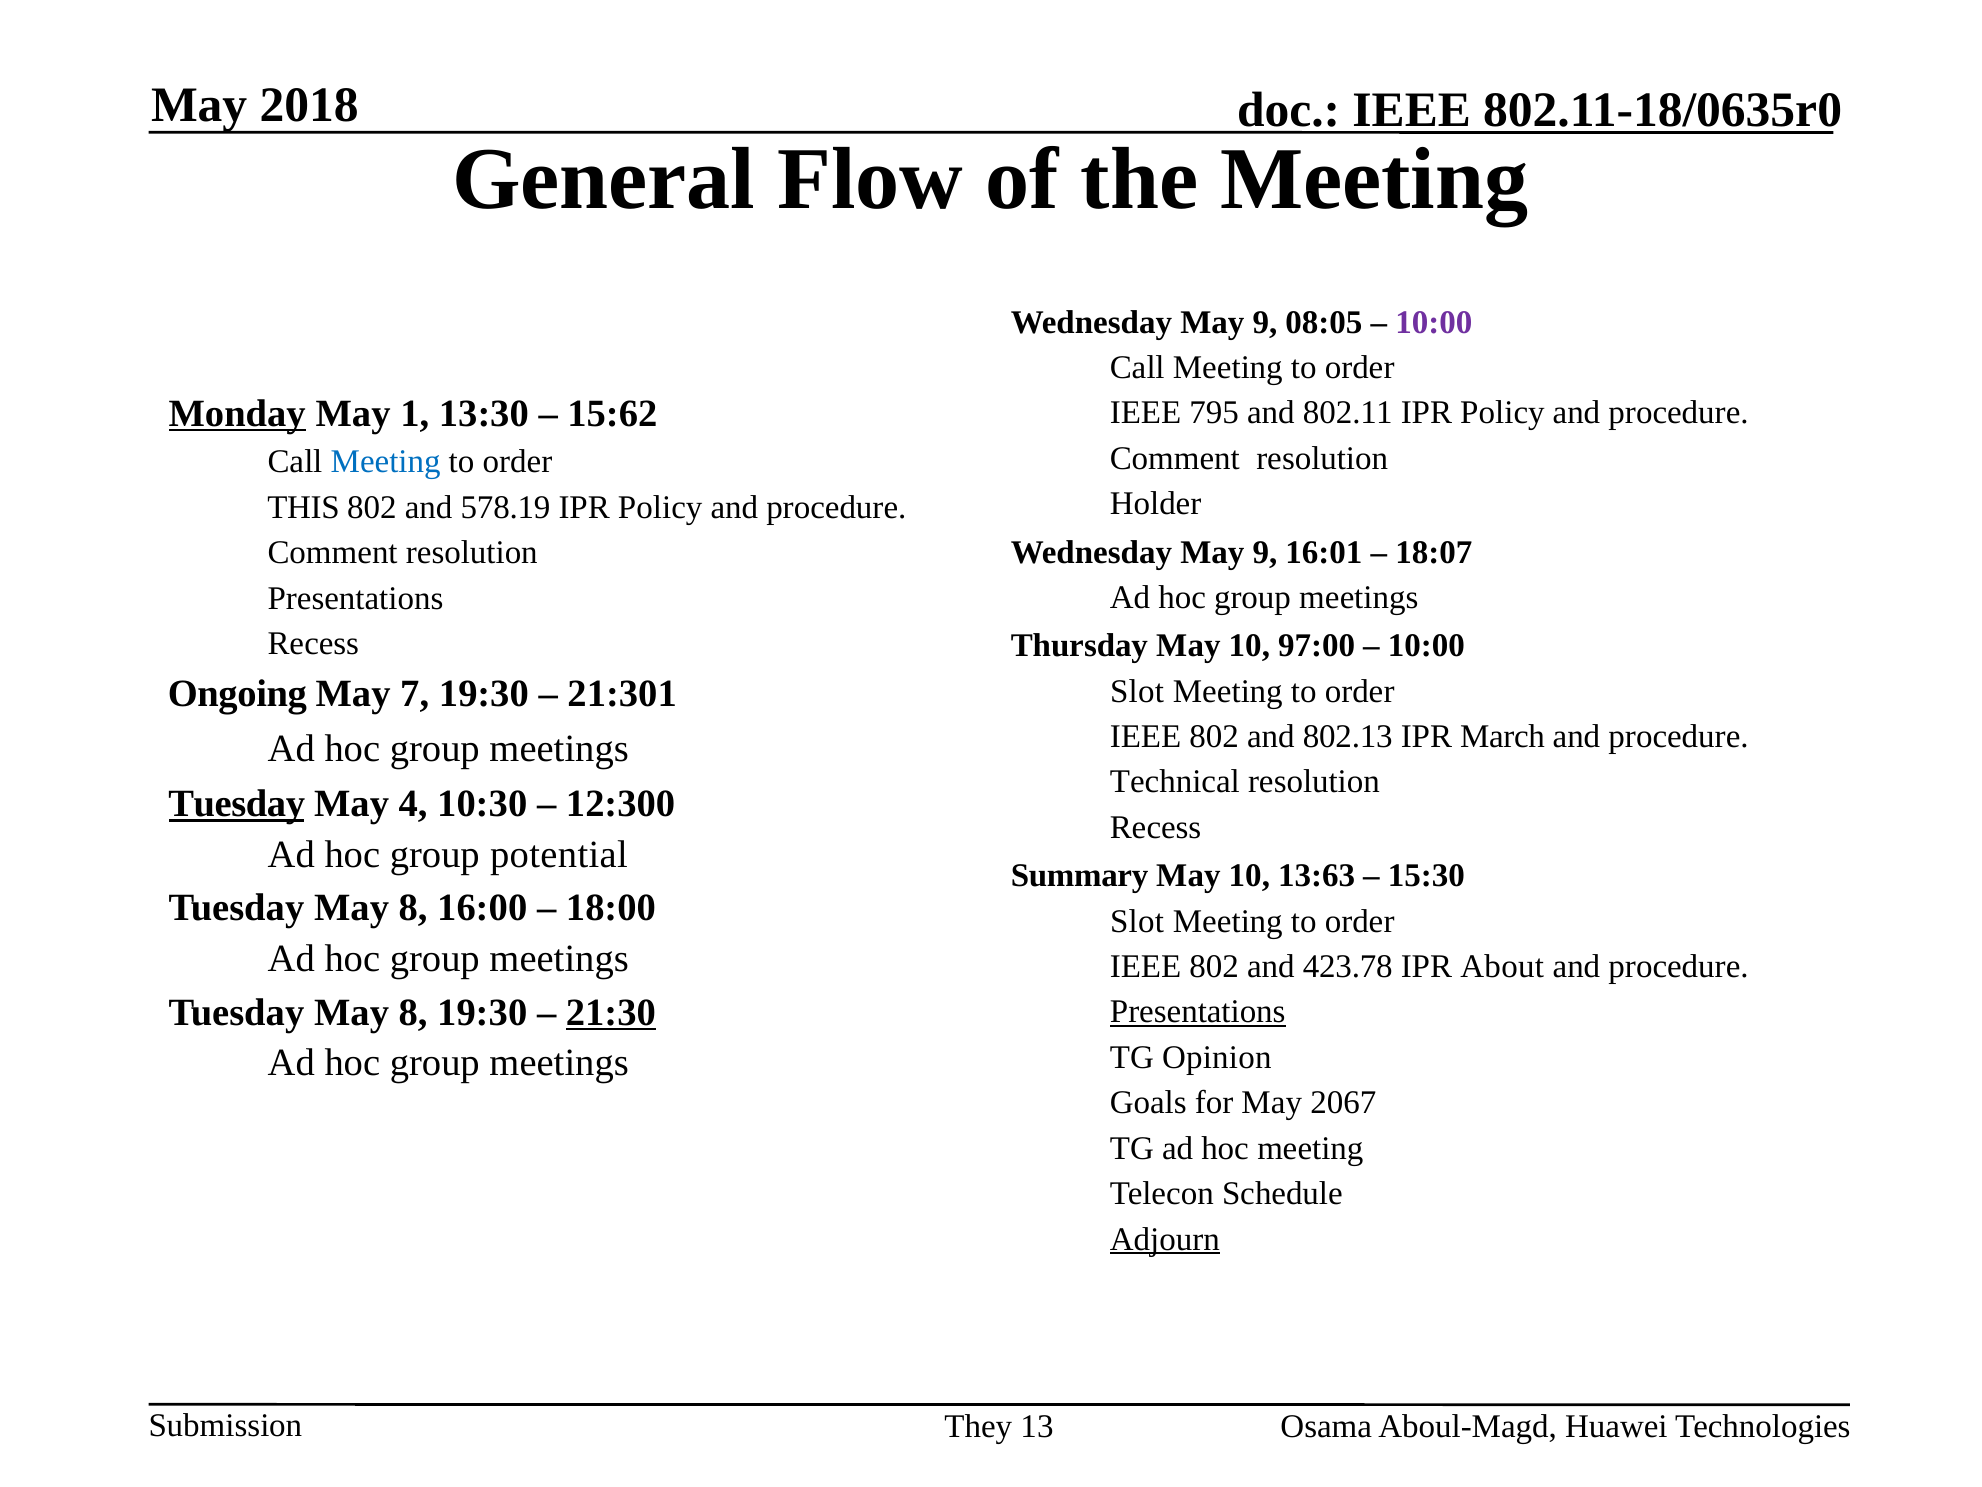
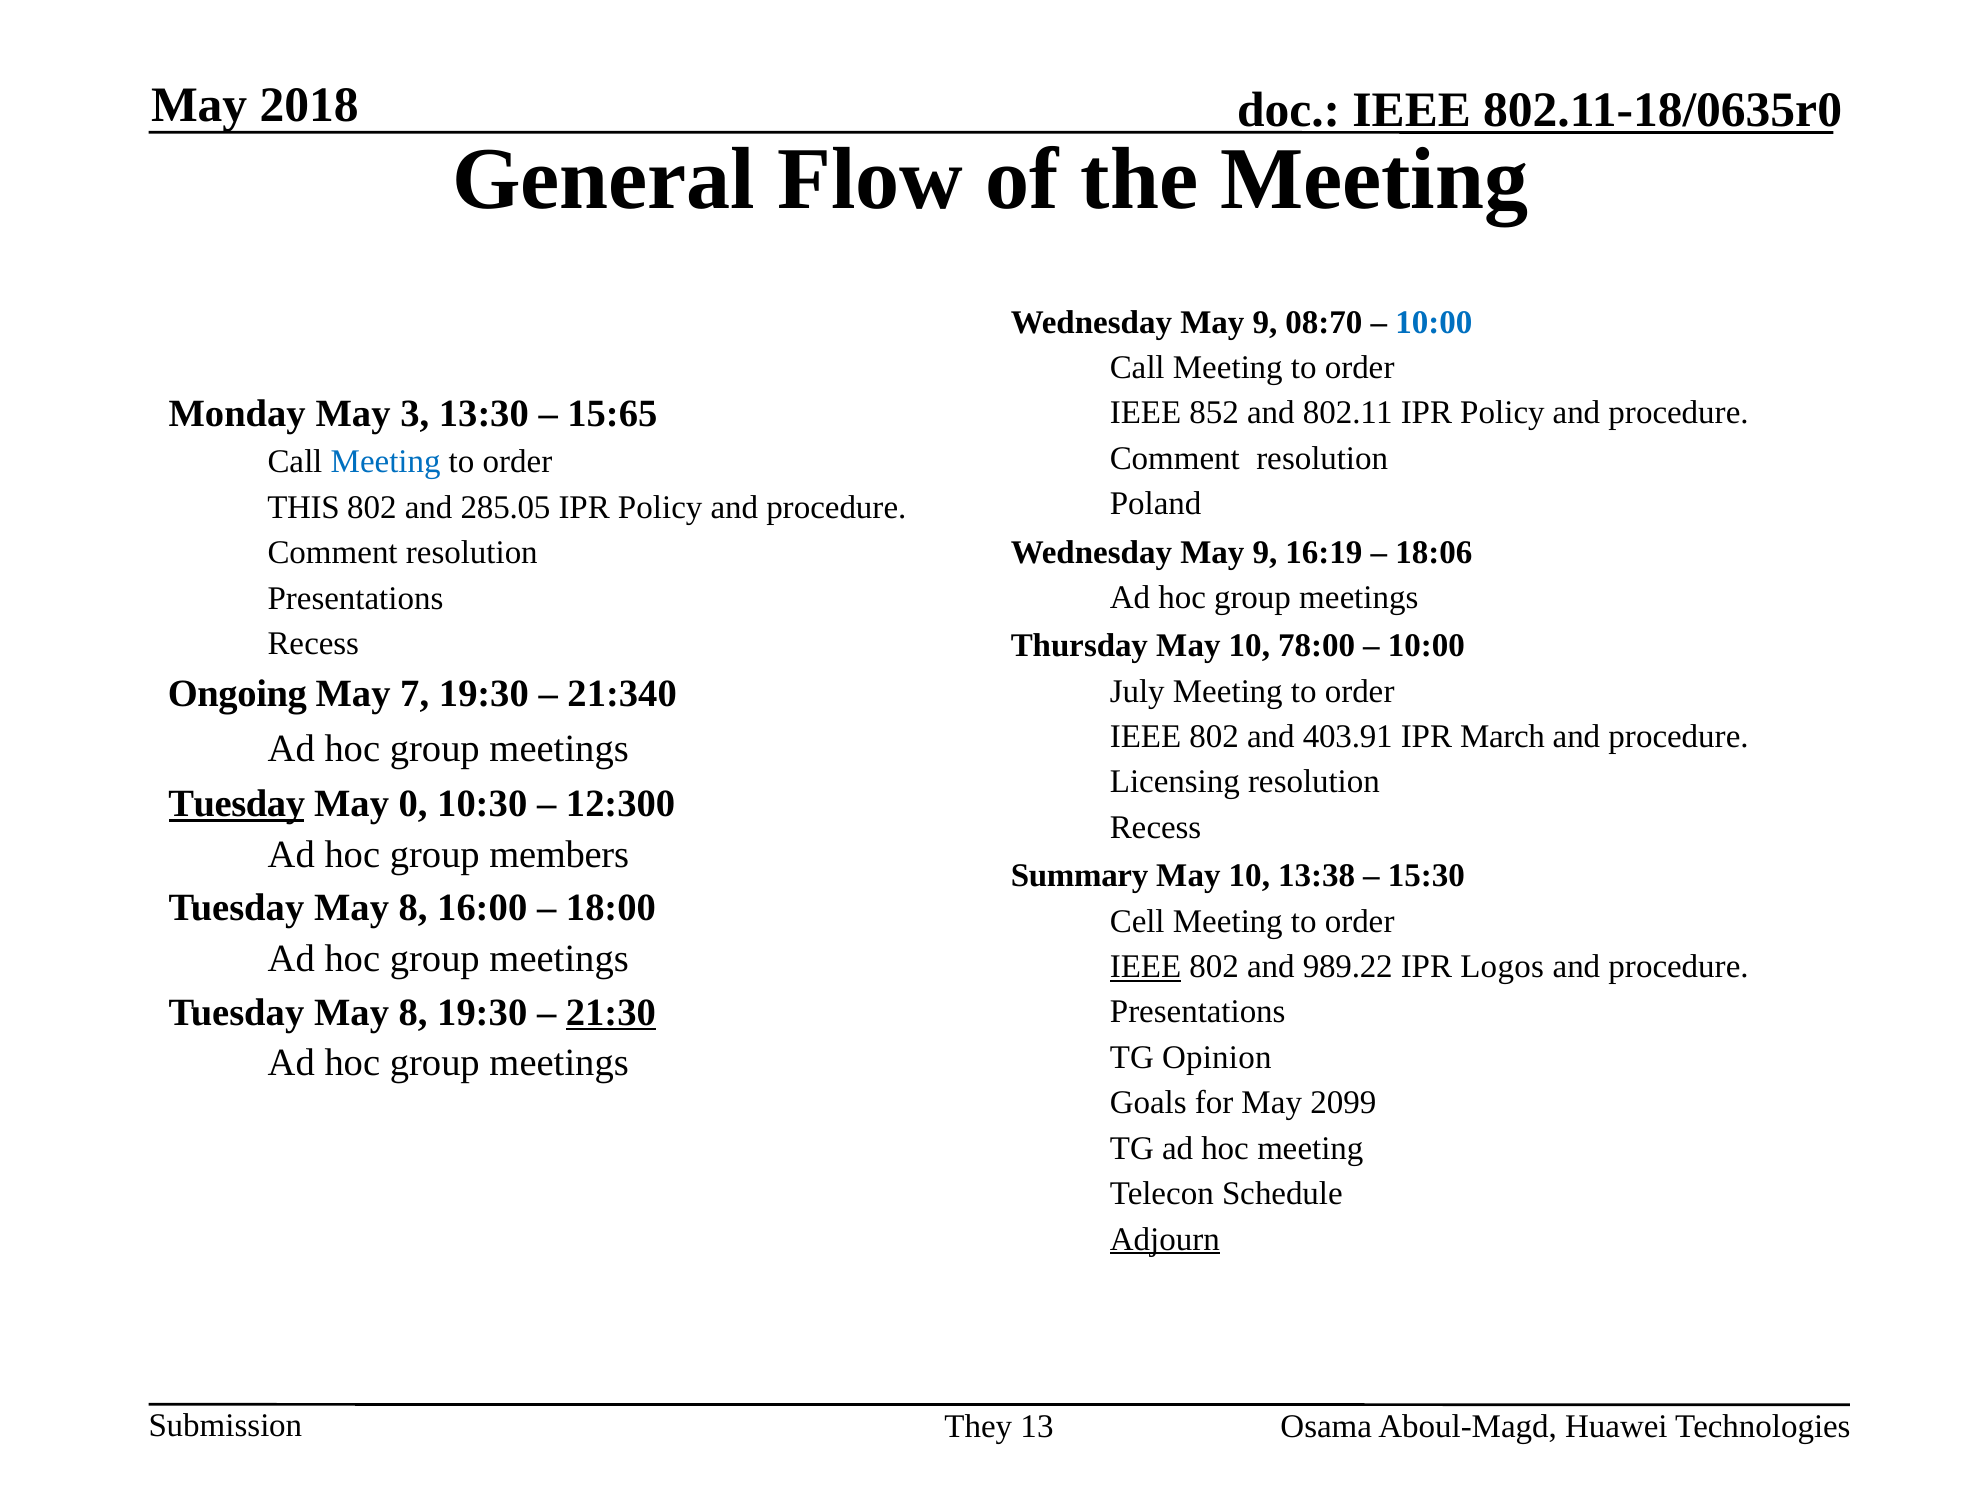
08:05: 08:05 -> 08:70
10:00 at (1434, 322) colour: purple -> blue
Monday underline: present -> none
1: 1 -> 3
15:62: 15:62 -> 15:65
795: 795 -> 852
Holder: Holder -> Poland
578.19: 578.19 -> 285.05
16:01: 16:01 -> 16:19
18:07: 18:07 -> 18:06
97:00: 97:00 -> 78:00
Slot at (1137, 691): Slot -> July
21:301: 21:301 -> 21:340
802.13: 802.13 -> 403.91
Technical: Technical -> Licensing
4: 4 -> 0
potential: potential -> members
13:63: 13:63 -> 13:38
Slot at (1137, 921): Slot -> Cell
IEEE at (1146, 966) underline: none -> present
423.78: 423.78 -> 989.22
About: About -> Logos
Presentations at (1198, 1012) underline: present -> none
2067: 2067 -> 2099
